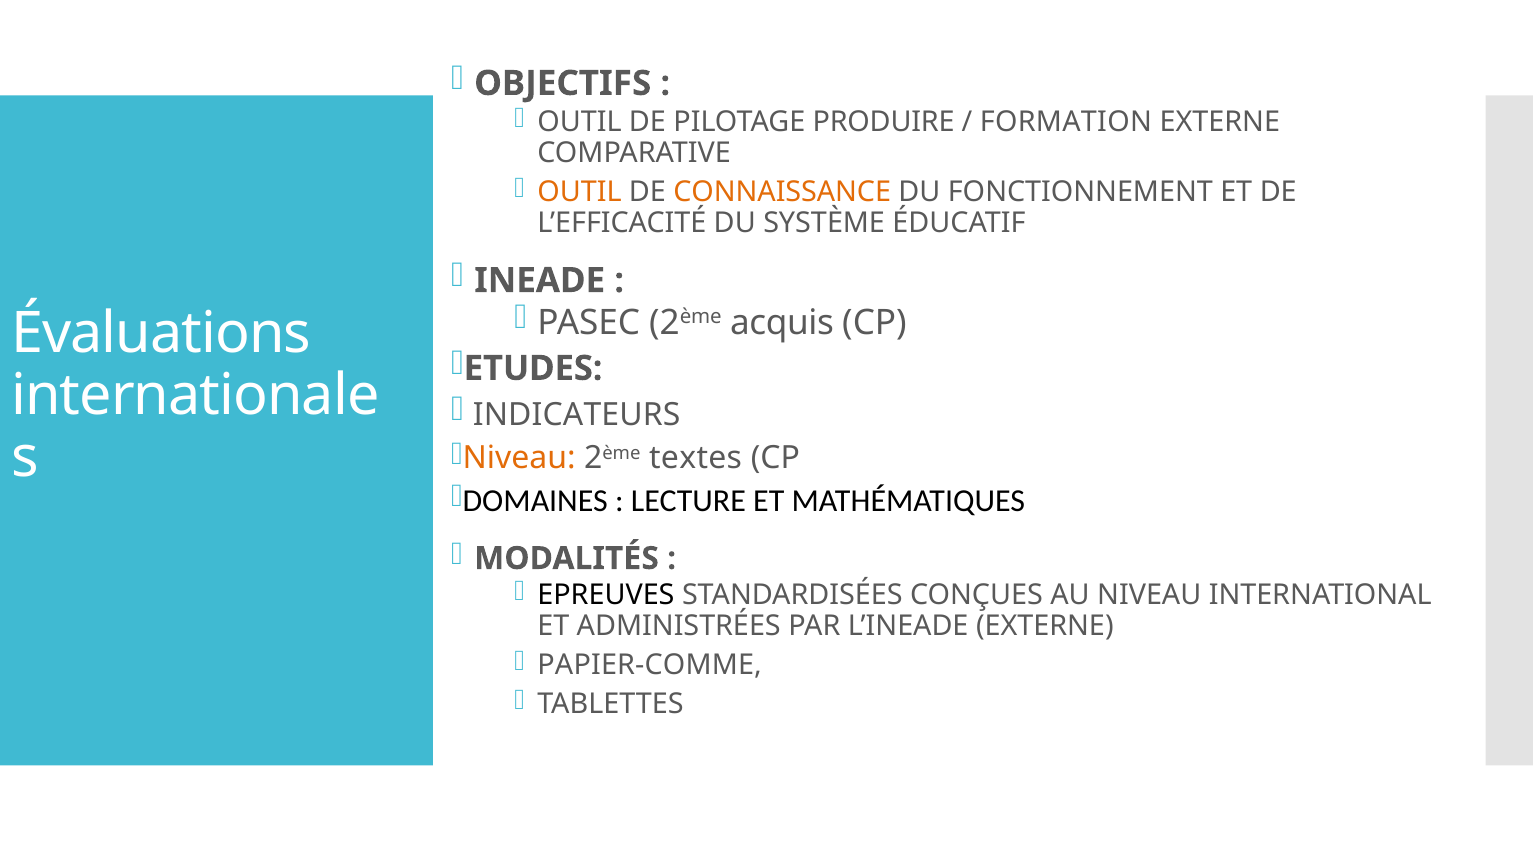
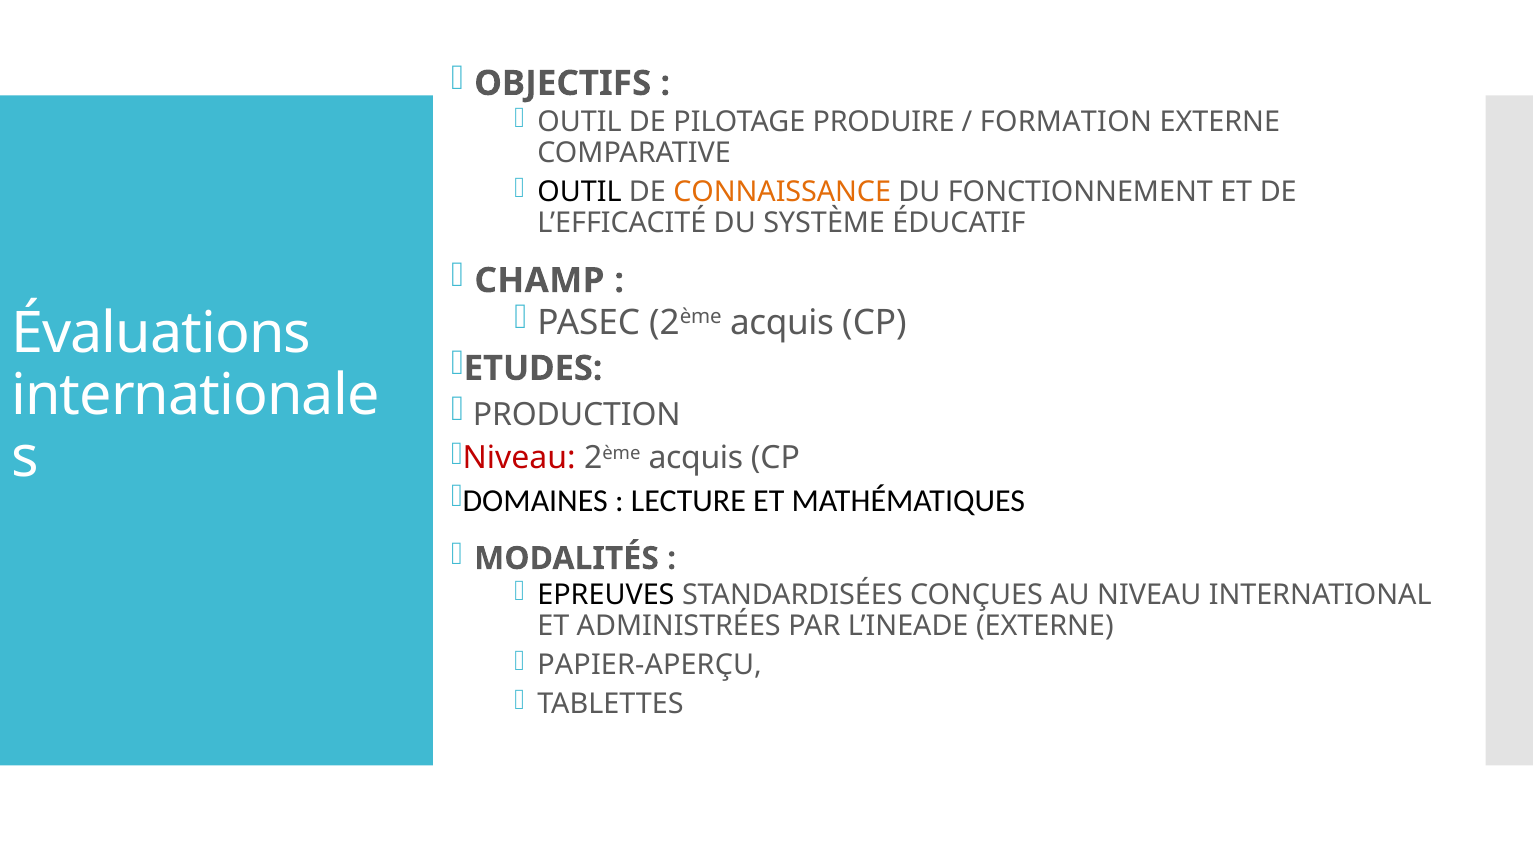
OUTIL at (580, 192) colour: orange -> black
INEADE: INEADE -> CHAMP
INDICATEURS: INDICATEURS -> PRODUCTION
Niveau at (519, 459) colour: orange -> red
textes at (696, 459): textes -> acquis
PAPIER-COMME: PAPIER-COMME -> PAPIER-APERÇU
